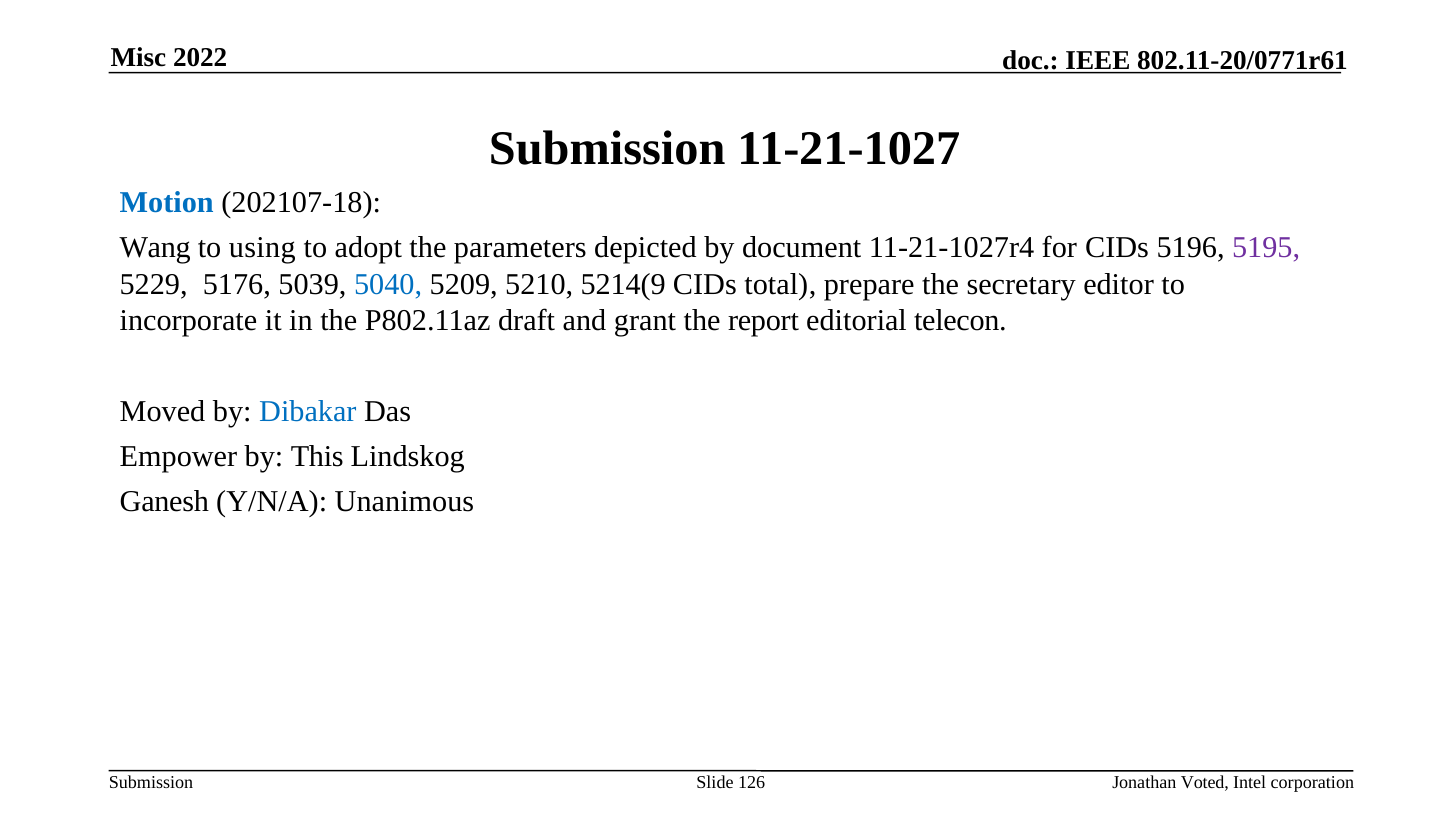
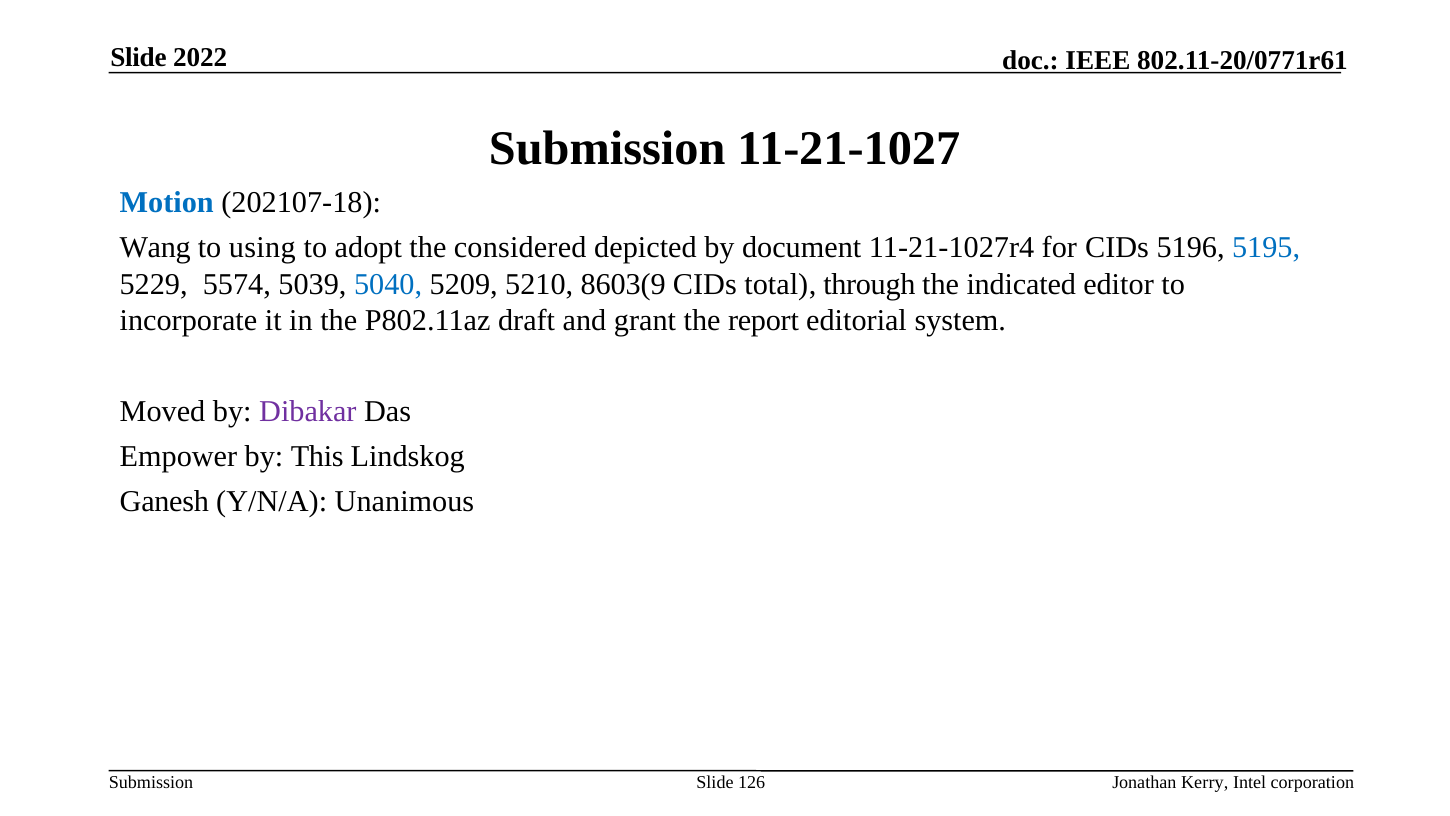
Misc at (138, 58): Misc -> Slide
parameters: parameters -> considered
5195 colour: purple -> blue
5176: 5176 -> 5574
5214(9: 5214(9 -> 8603(9
prepare: prepare -> through
secretary: secretary -> indicated
telecon: telecon -> system
Dibakar colour: blue -> purple
Voted: Voted -> Kerry
